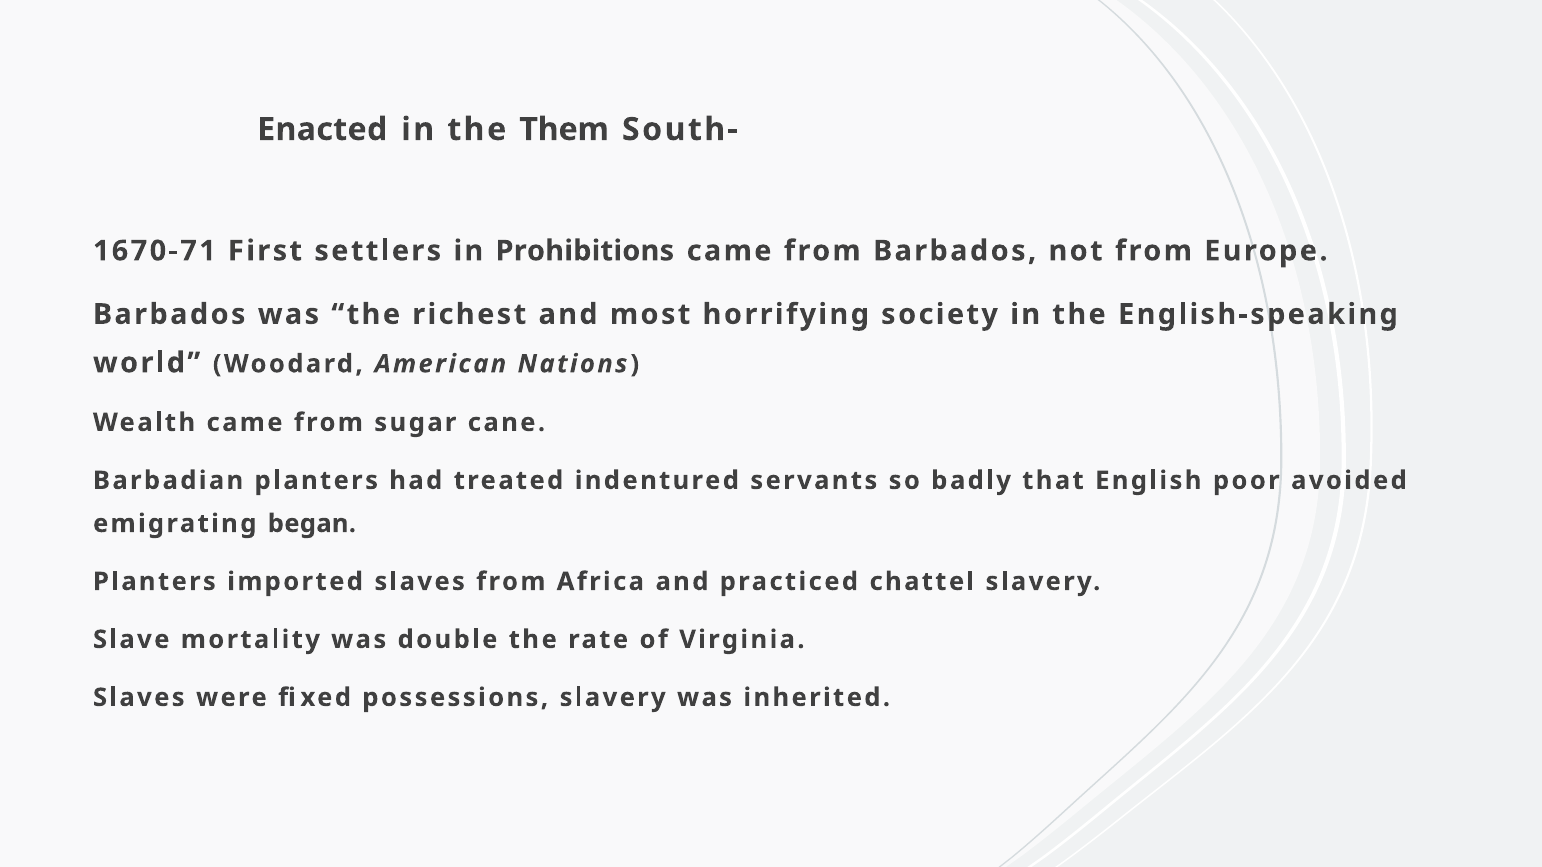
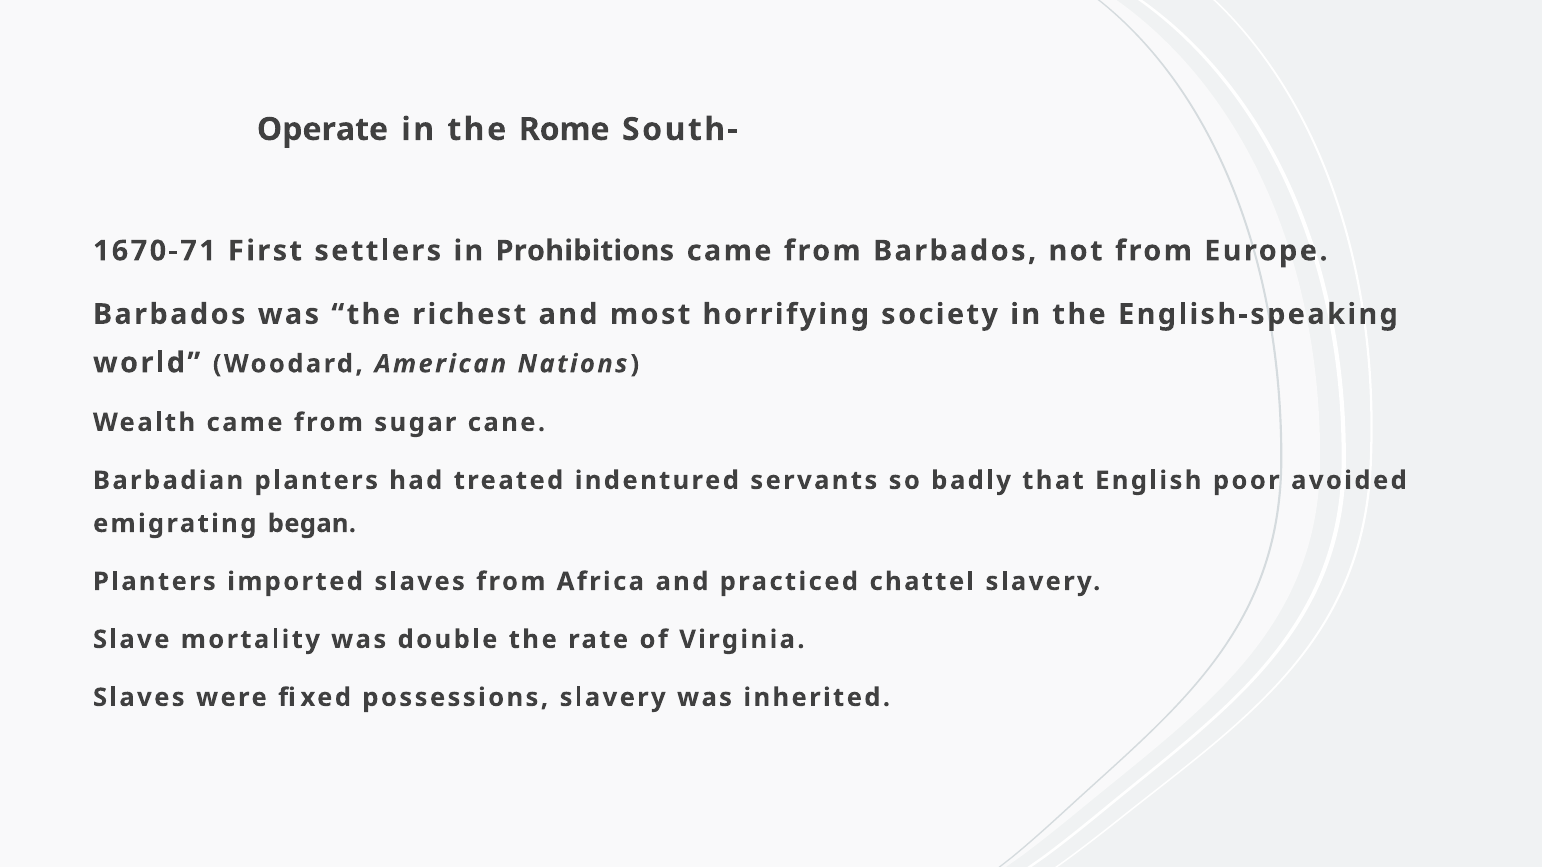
Enacted: Enacted -> Operate
Them: Them -> Rome
